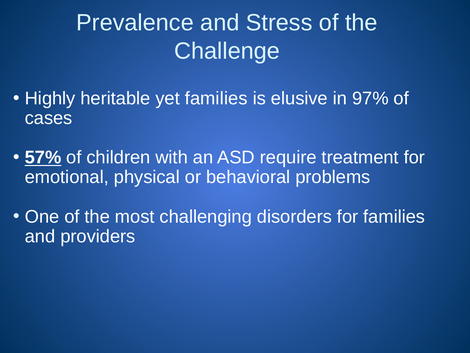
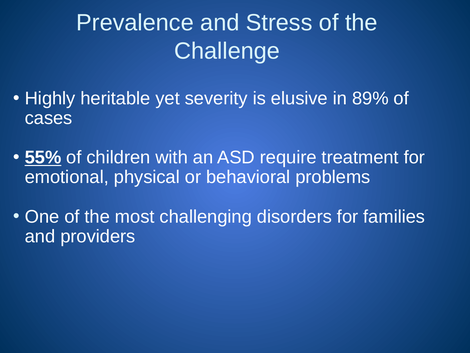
yet families: families -> severity
97%: 97% -> 89%
57%: 57% -> 55%
